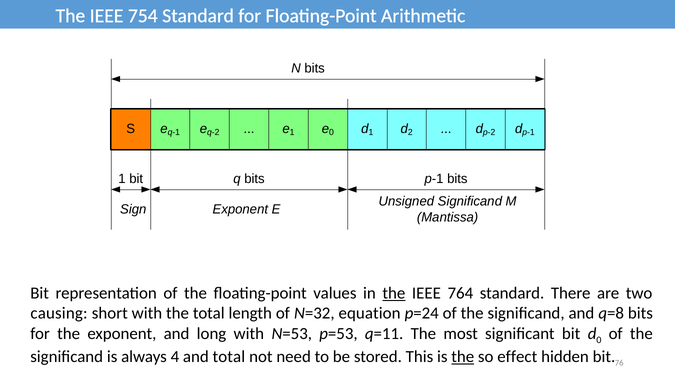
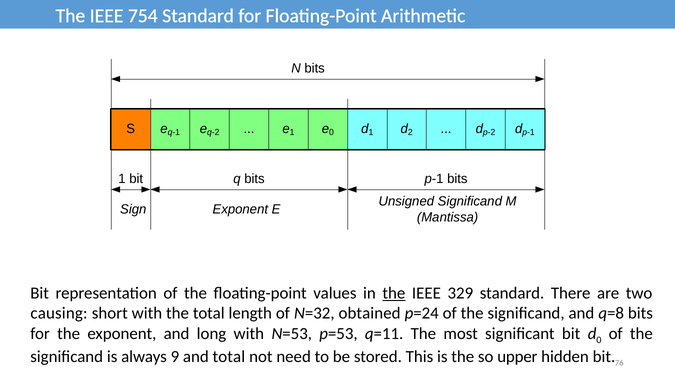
764: 764 -> 329
equation: equation -> obtained
4: 4 -> 9
the at (463, 356) underline: present -> none
effect: effect -> upper
